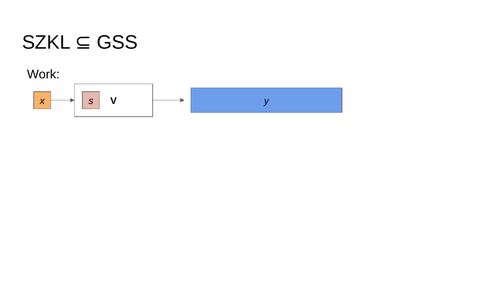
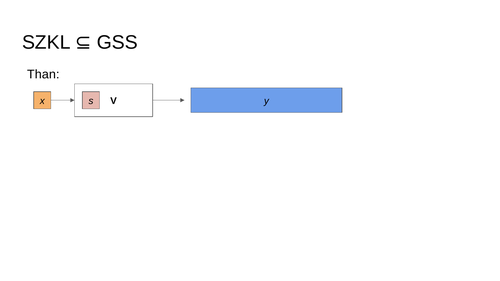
Work: Work -> Than
